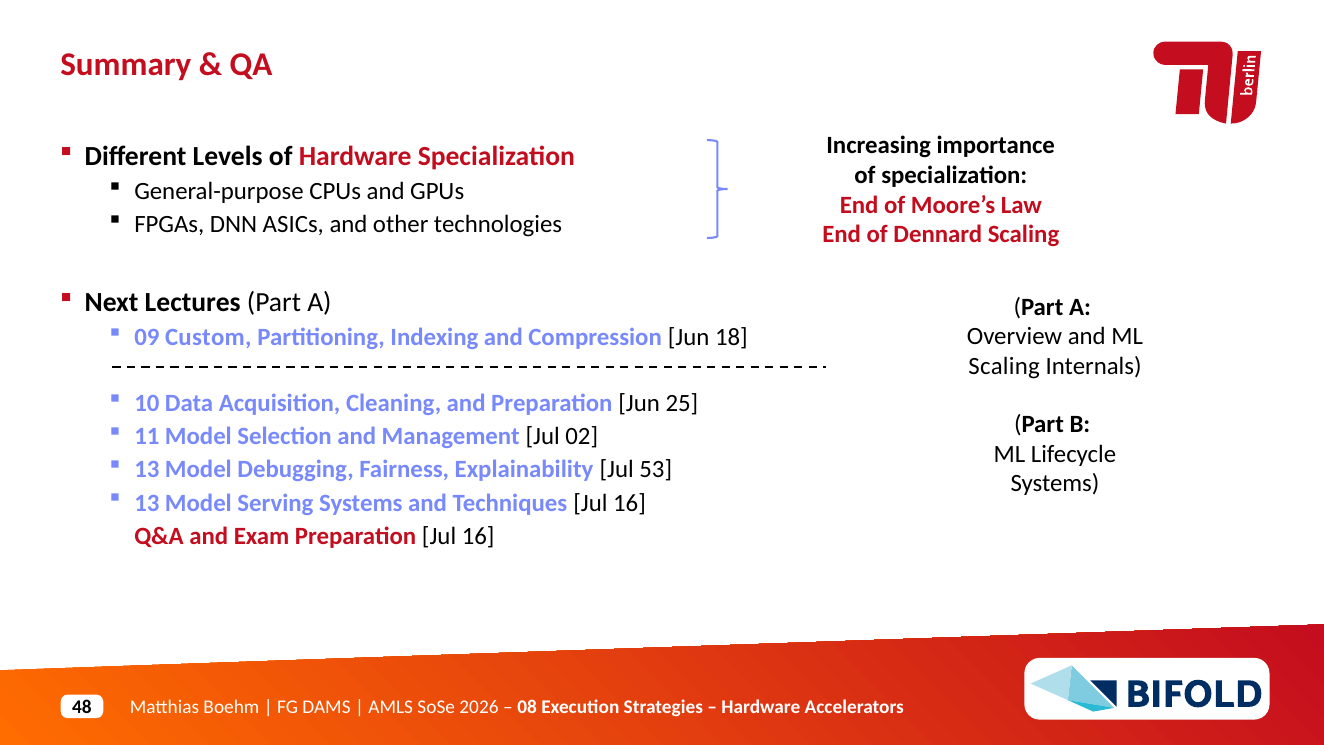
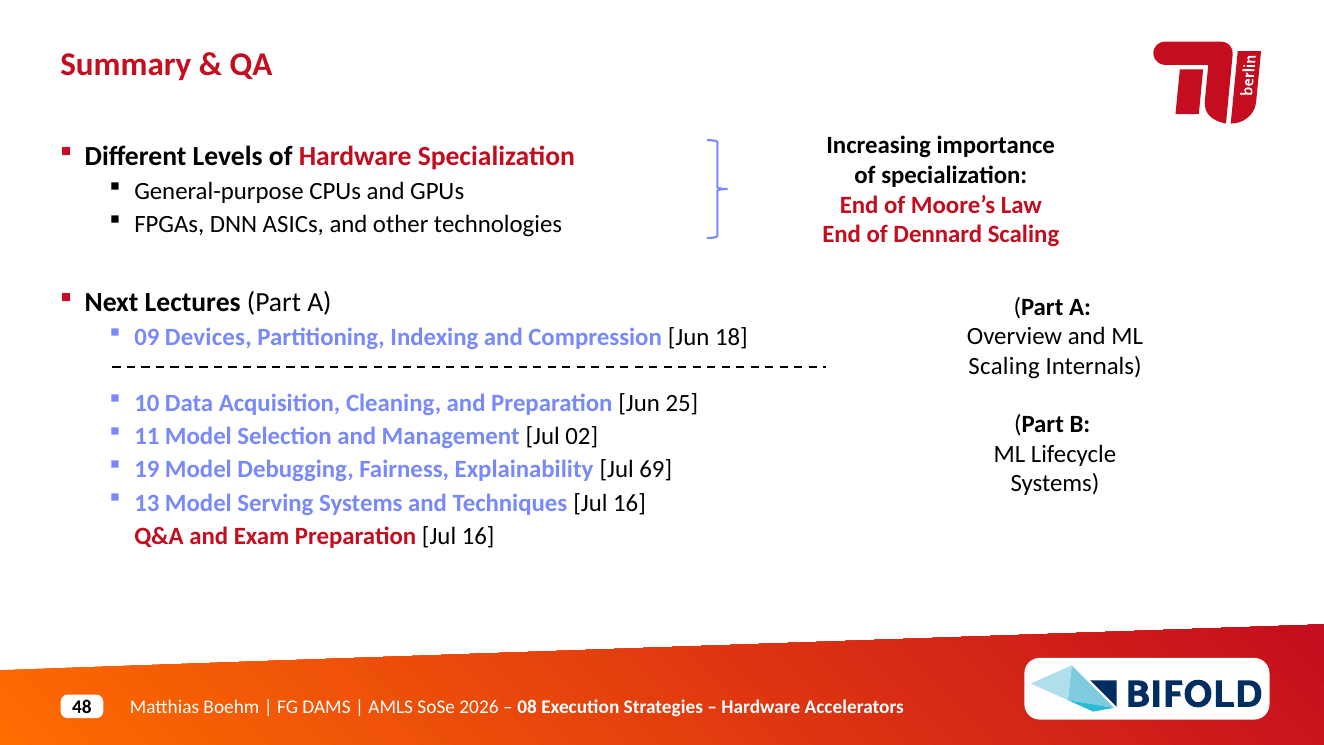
Custom: Custom -> Devices
13 at (147, 470): 13 -> 19
53: 53 -> 69
